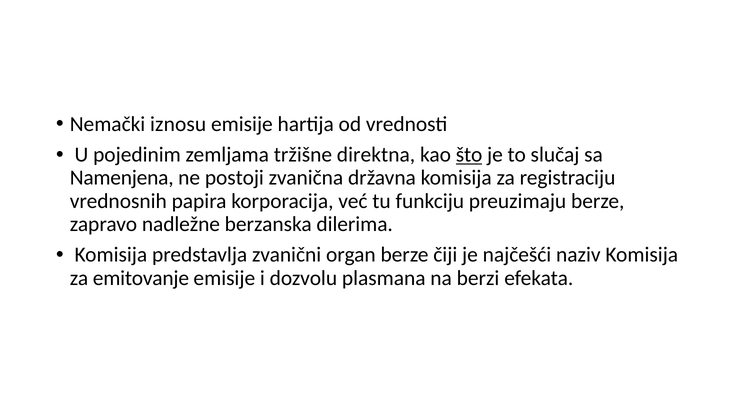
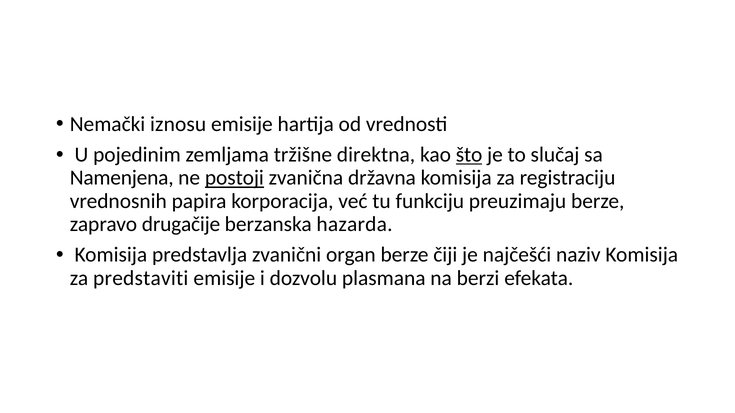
postoji underline: none -> present
nadležne: nadležne -> drugačije
dilerima: dilerima -> hazarda
emitovanje: emitovanje -> predstaviti
